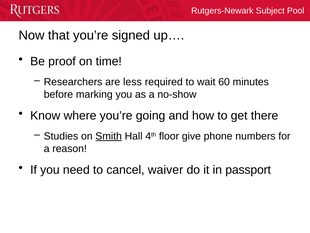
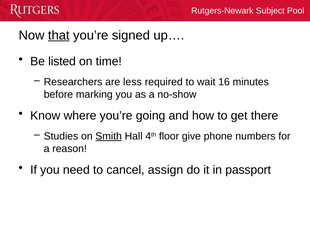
that underline: none -> present
proof: proof -> listed
60: 60 -> 16
waiver: waiver -> assign
